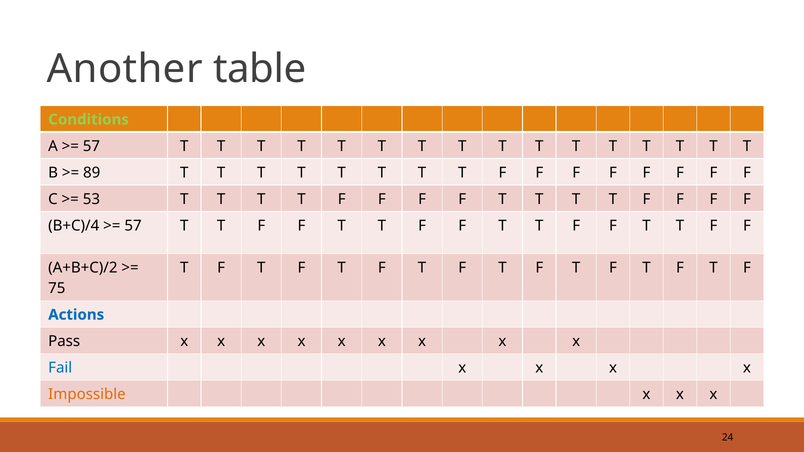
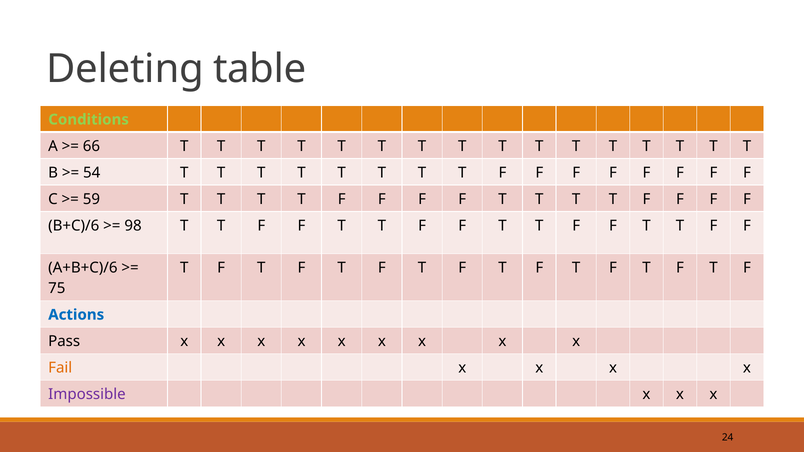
Another: Another -> Deleting
57 at (91, 146): 57 -> 66
89: 89 -> 54
53: 53 -> 59
B+C)/4: B+C)/4 -> B+C)/6
57 at (133, 226): 57 -> 98
A+B+C)/2: A+B+C)/2 -> A+B+C)/6
Fail colour: blue -> orange
Impossible colour: orange -> purple
